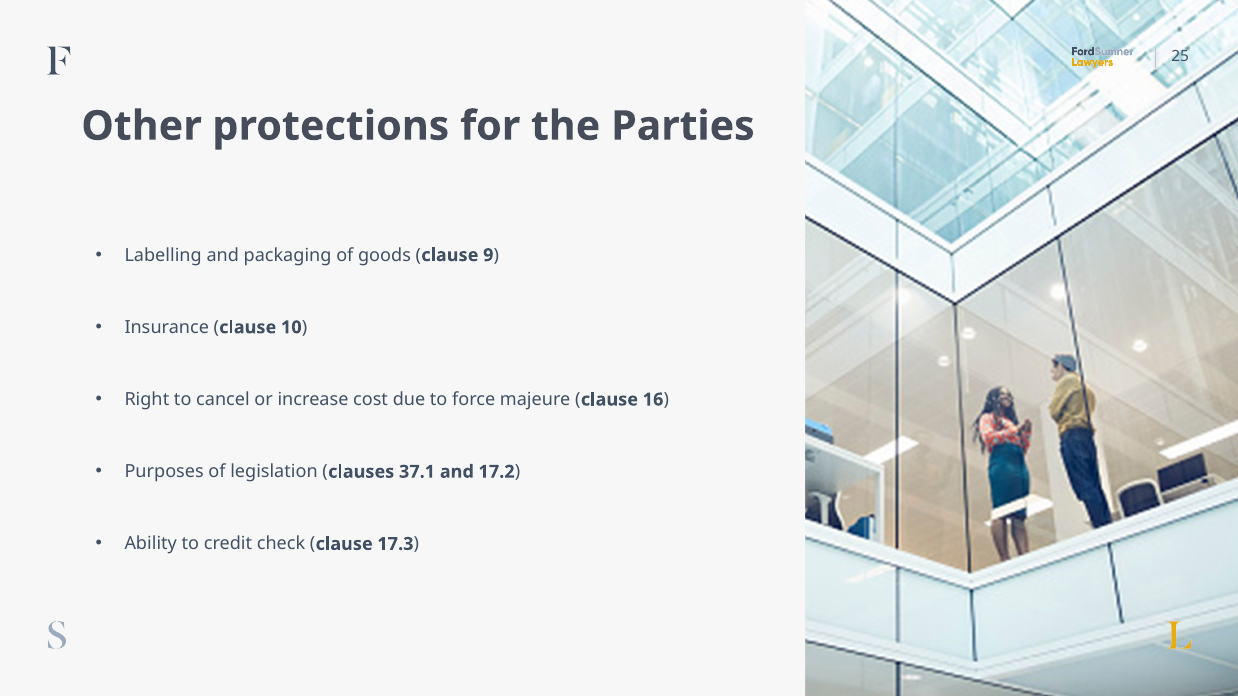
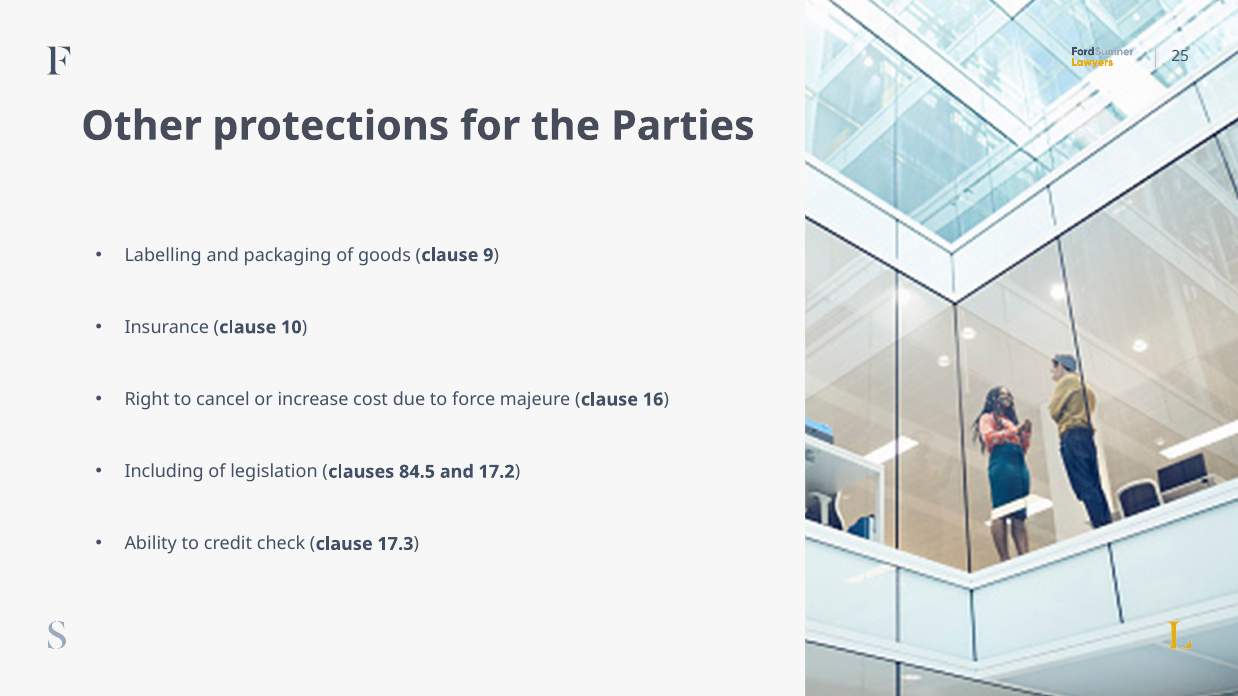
Purposes: Purposes -> Including
37.1: 37.1 -> 84.5
